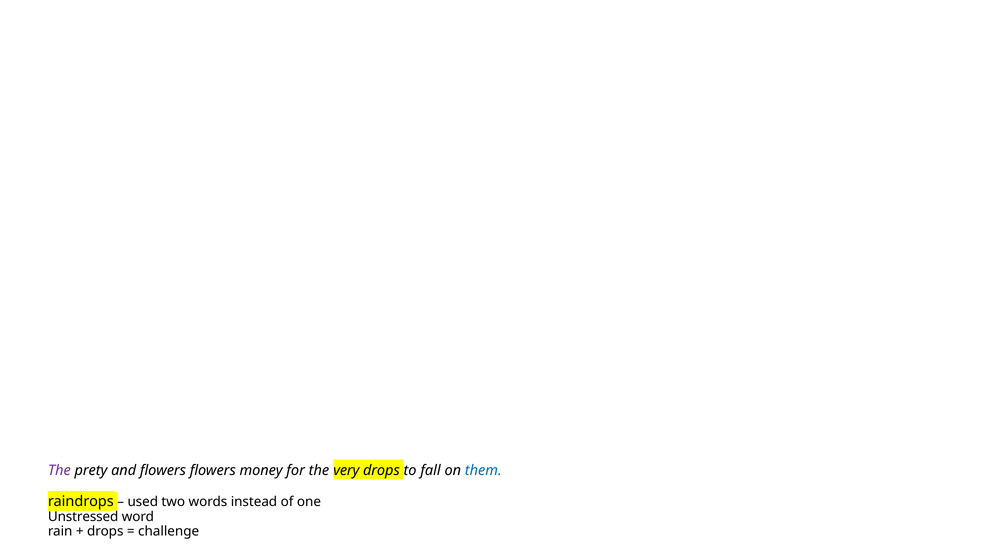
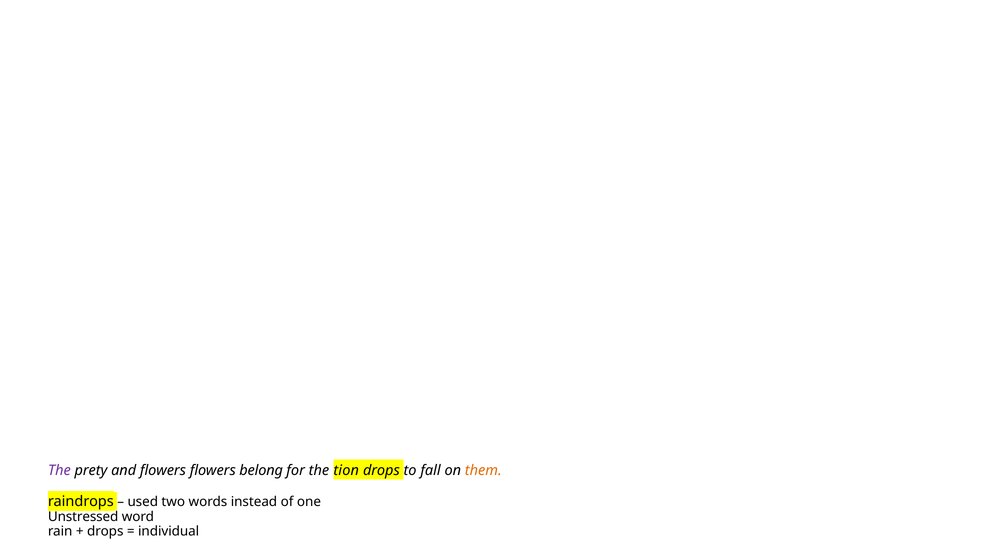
money: money -> belong
very: very -> tion
them colour: blue -> orange
challenge: challenge -> individual
